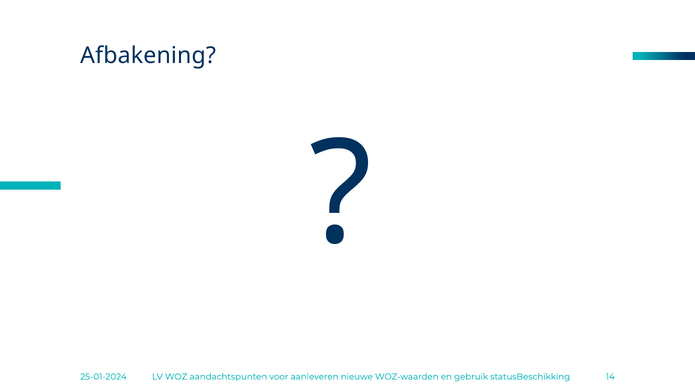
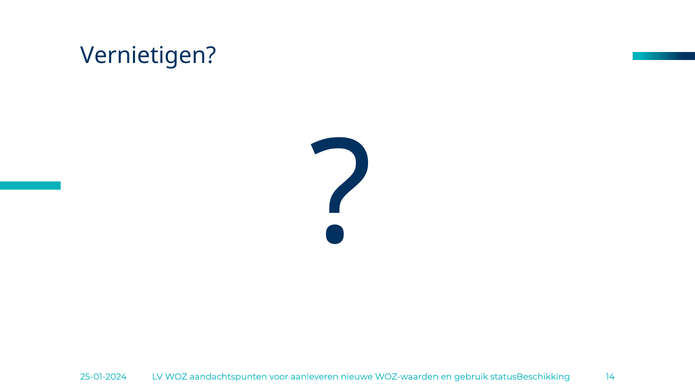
Afbakening: Afbakening -> Vernietigen
